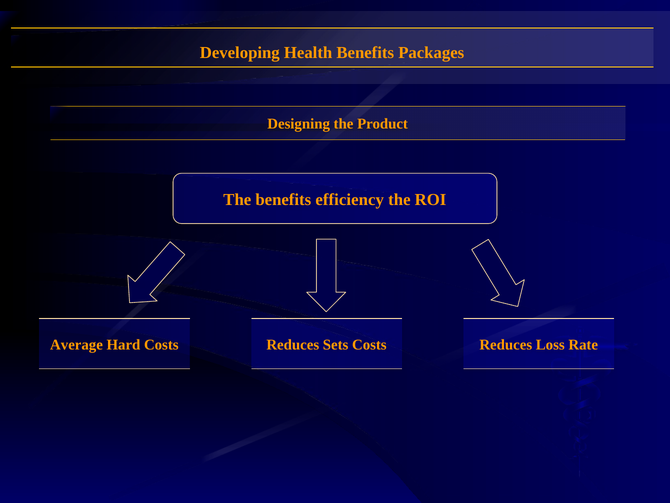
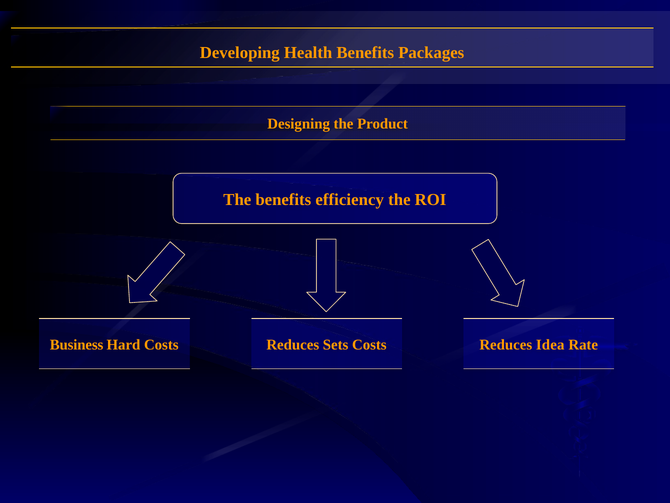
Average: Average -> Business
Loss: Loss -> Idea
